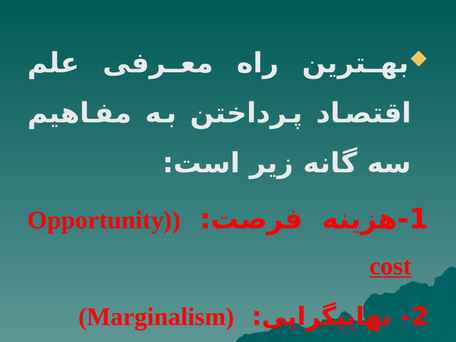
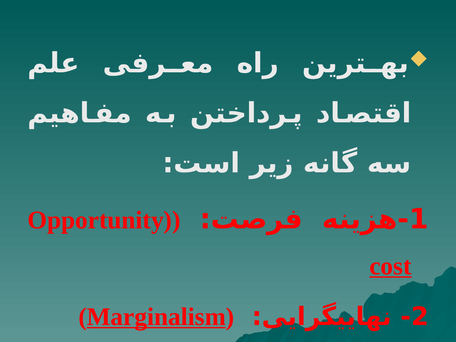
Marginalism underline: none -> present
